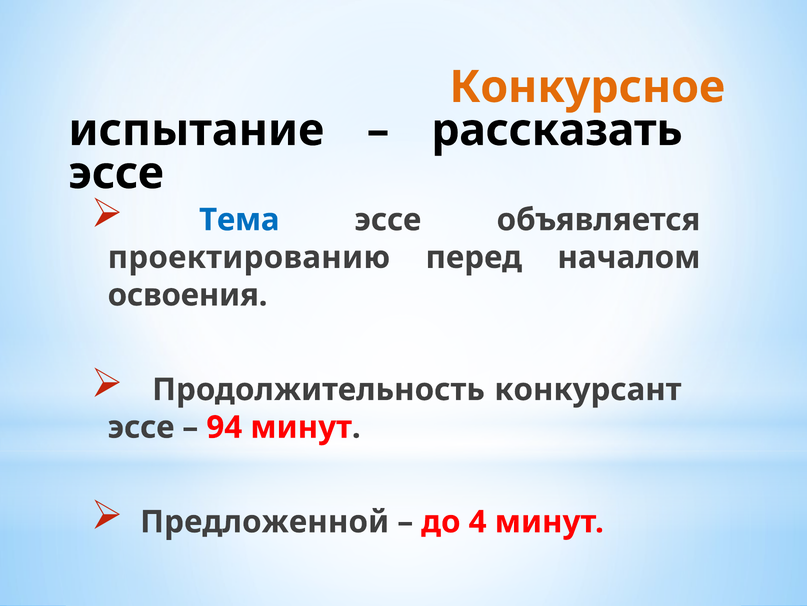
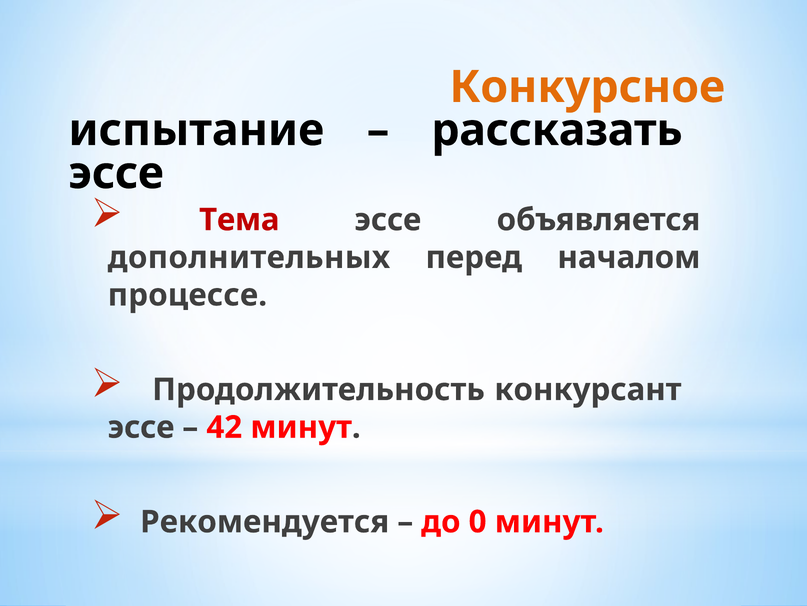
Тема colour: blue -> red
проектированию: проектированию -> дополнительных
освоения: освоения -> процессе
94: 94 -> 42
Предложенной: Предложенной -> Рекомендуется
4: 4 -> 0
